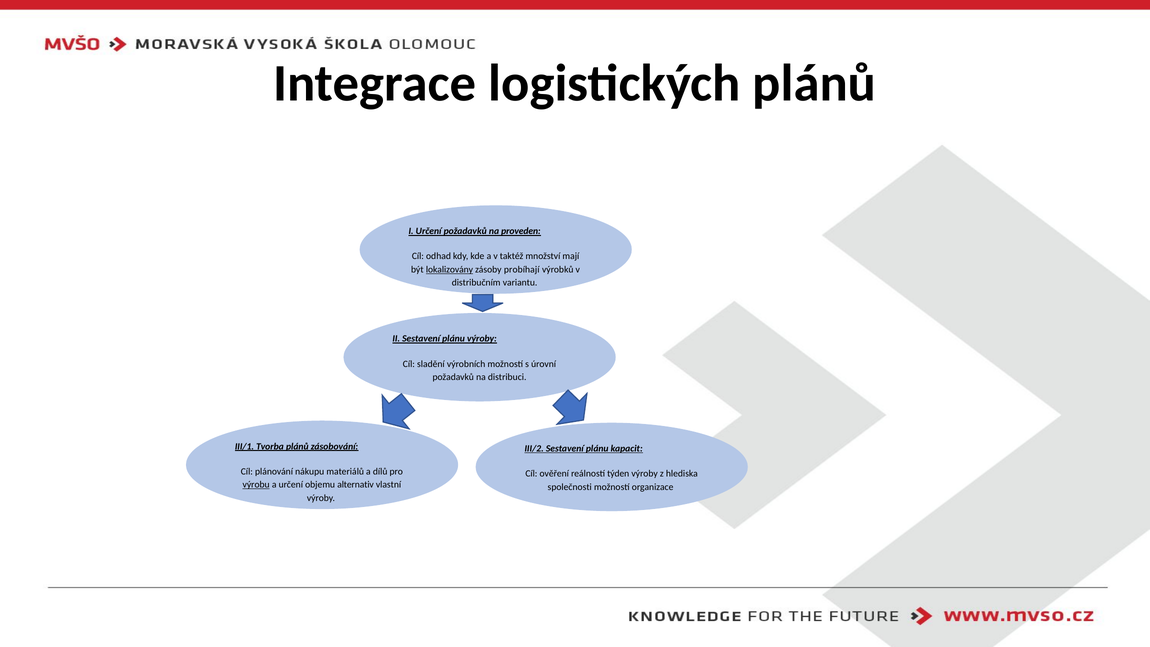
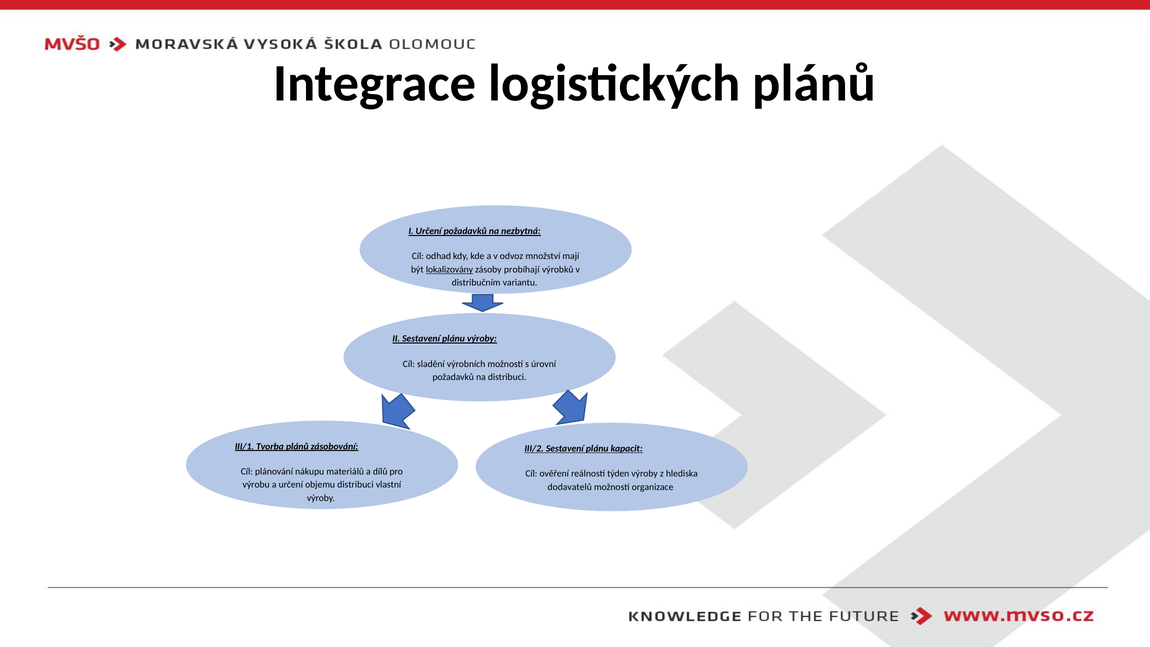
proveden: proveden -> nezbytná
taktéž: taktéž -> odvoz
výrobu underline: present -> none
objemu alternativ: alternativ -> distribuci
společnosti: společnosti -> dodavatelů
